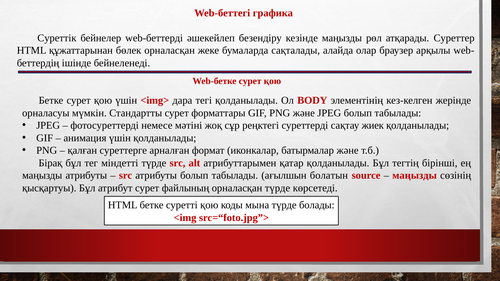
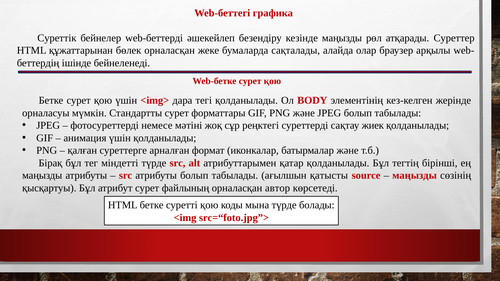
болатын: болатын -> қатысты
орналасқан түрде: түрде -> автор
